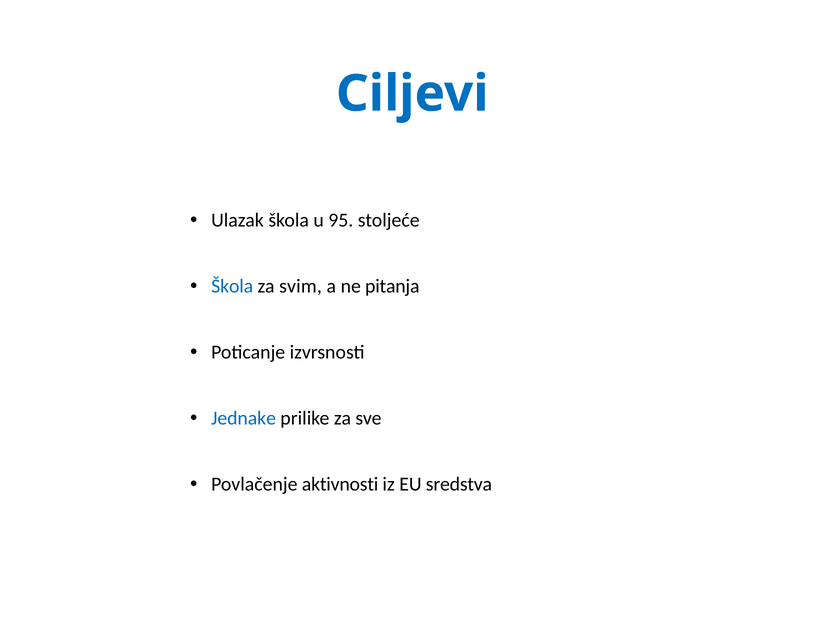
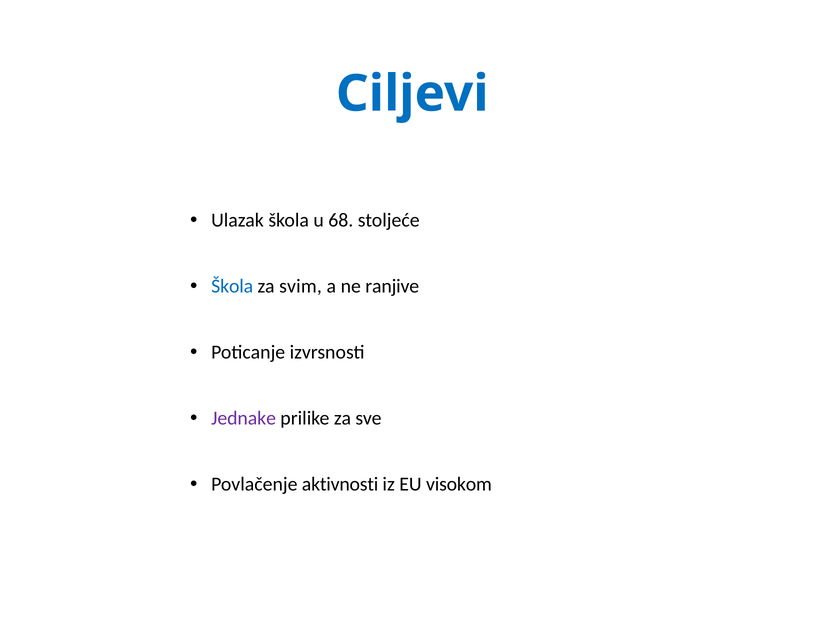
95: 95 -> 68
pitanja: pitanja -> ranjive
Jednake colour: blue -> purple
sredstva: sredstva -> visokom
